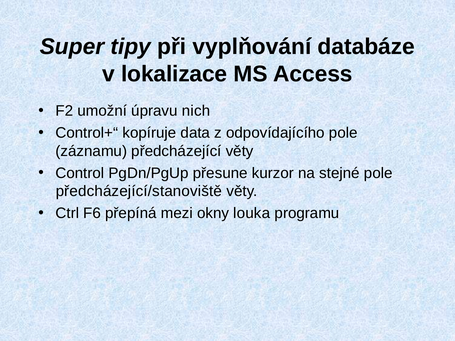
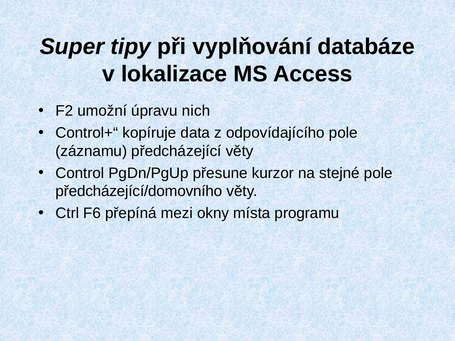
předcházející/stanoviště: předcházející/stanoviště -> předcházející/domovního
louka: louka -> místa
